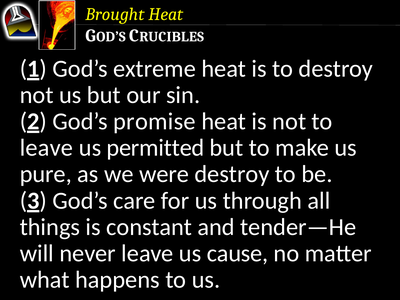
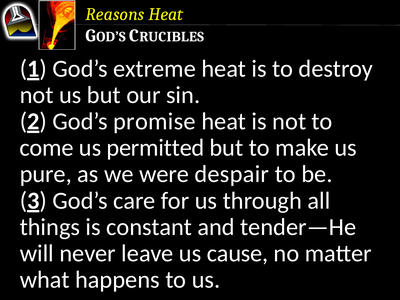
Brought: Brought -> Reasons
leave at (46, 148): leave -> come
were destroy: destroy -> despair
